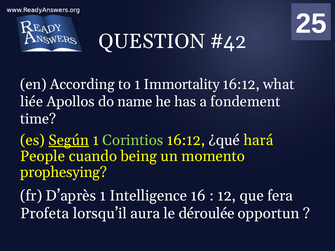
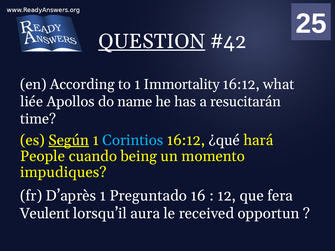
QUESTION underline: none -> present
fondement: fondement -> resucitarán
Corintios colour: light green -> light blue
prophesying: prophesying -> impudiques
Intelligence: Intelligence -> Preguntado
Profeta: Profeta -> Veulent
déroulée: déroulée -> received
